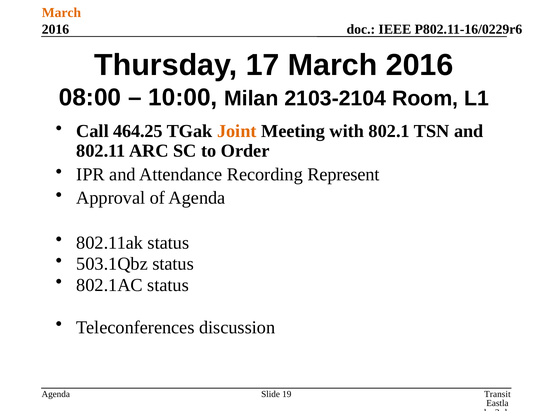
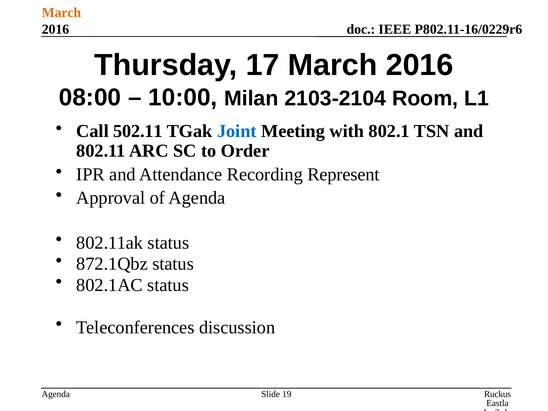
464.25: 464.25 -> 502.11
Joint colour: orange -> blue
503.1Qbz: 503.1Qbz -> 872.1Qbz
Transit: Transit -> Ruckus
